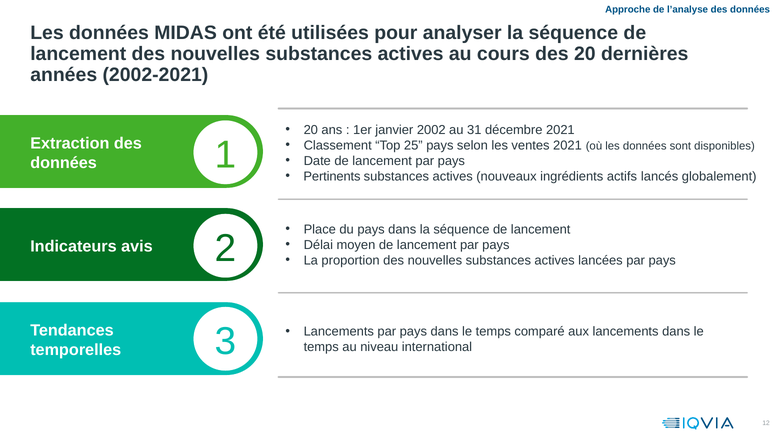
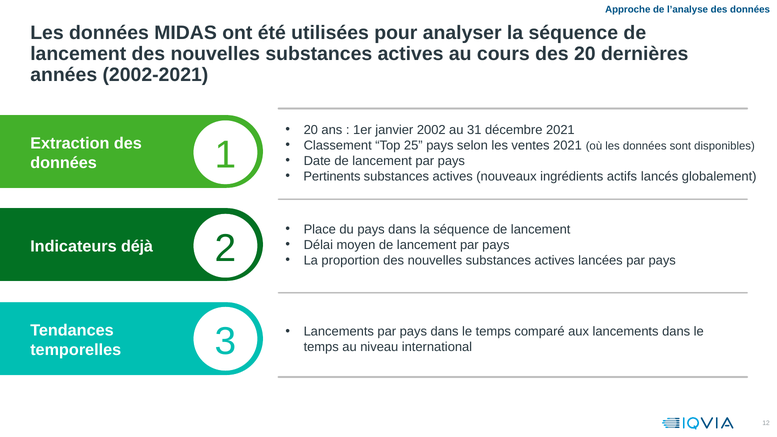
avis: avis -> déjà
